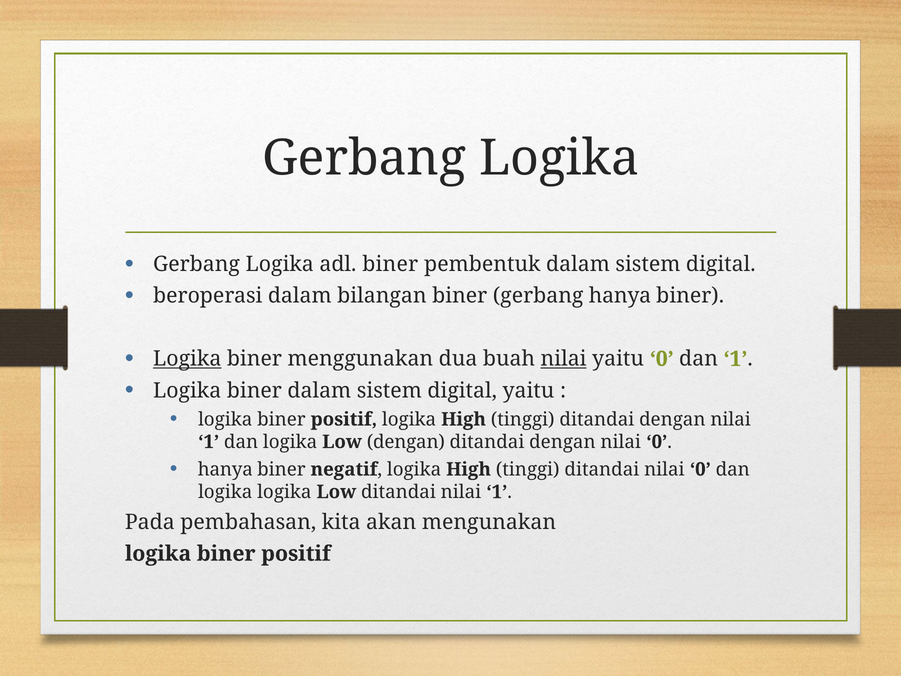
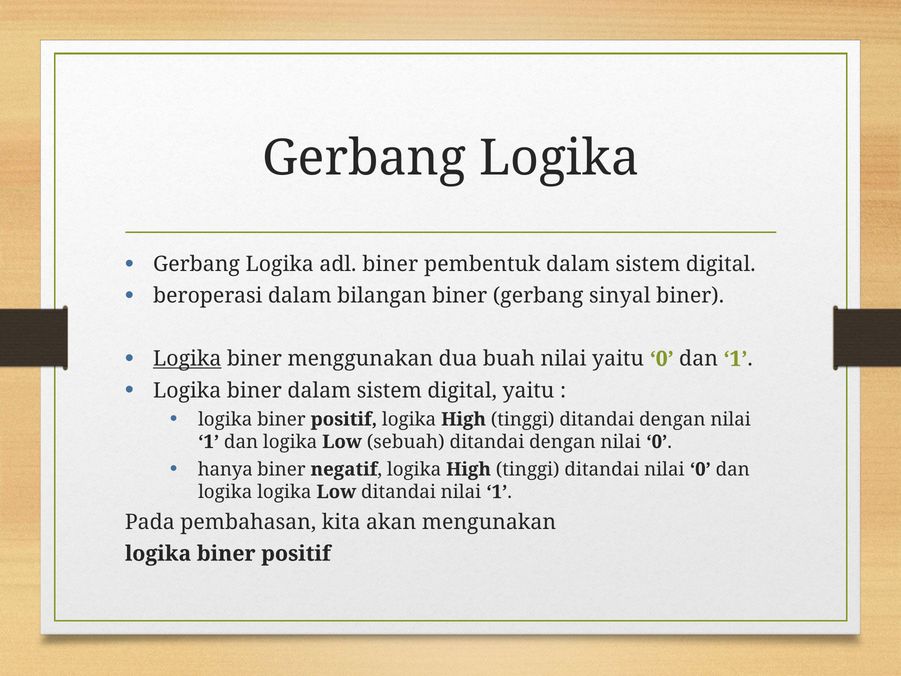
gerbang hanya: hanya -> sinyal
nilai at (564, 359) underline: present -> none
Low dengan: dengan -> sebuah
